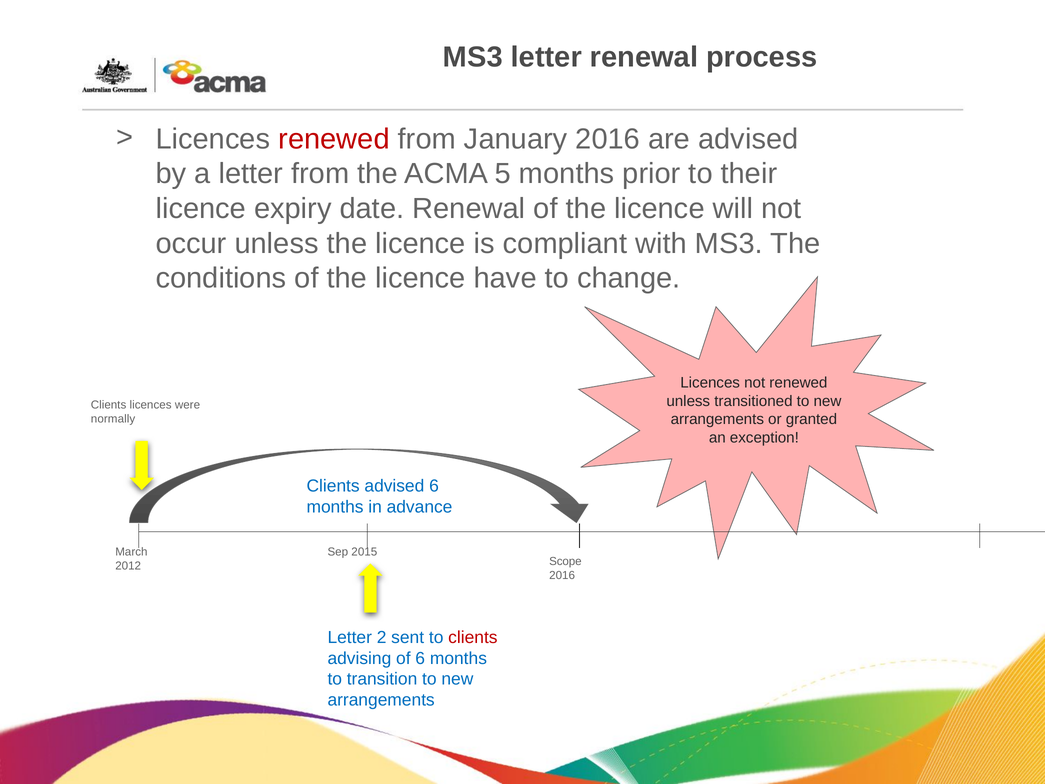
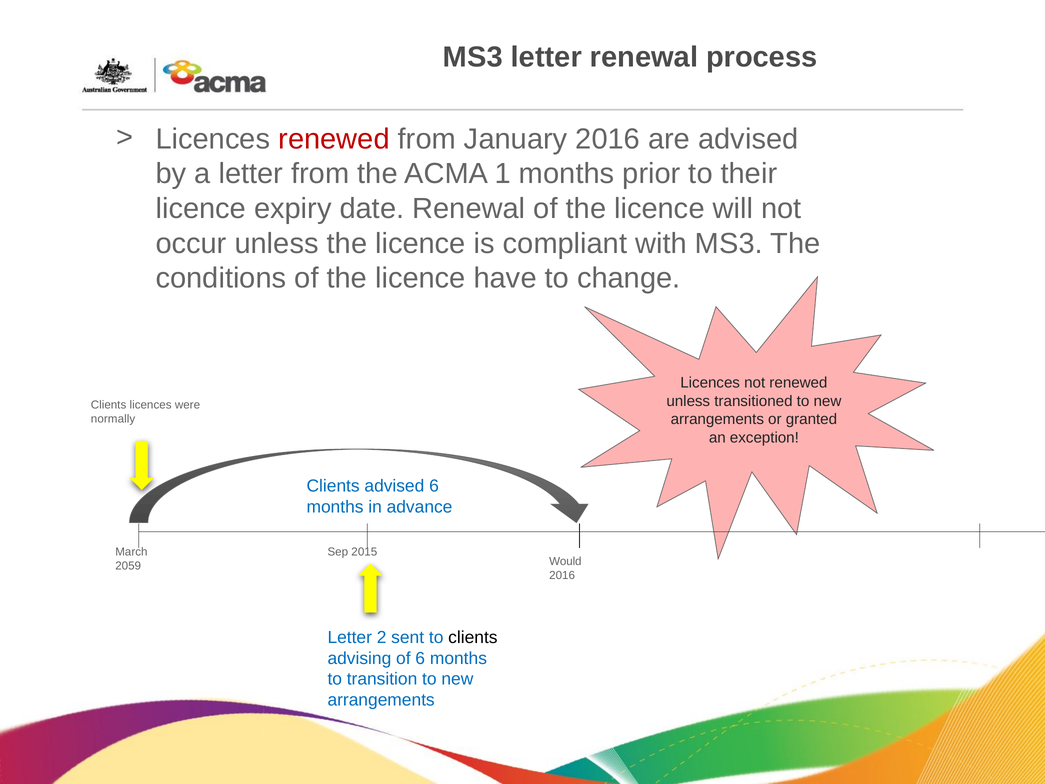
5: 5 -> 1
Scope: Scope -> Would
2012: 2012 -> 2059
clients at (473, 637) colour: red -> black
